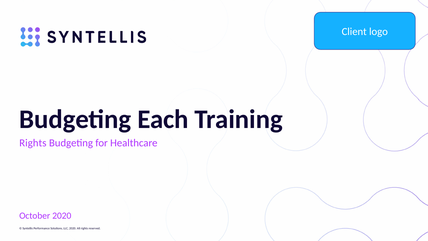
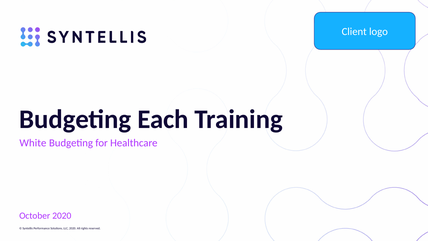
Rights at (33, 143): Rights -> White
